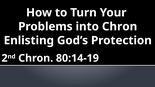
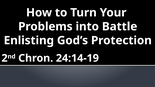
into Chron: Chron -> Battle
80:14-19: 80:14-19 -> 24:14-19
